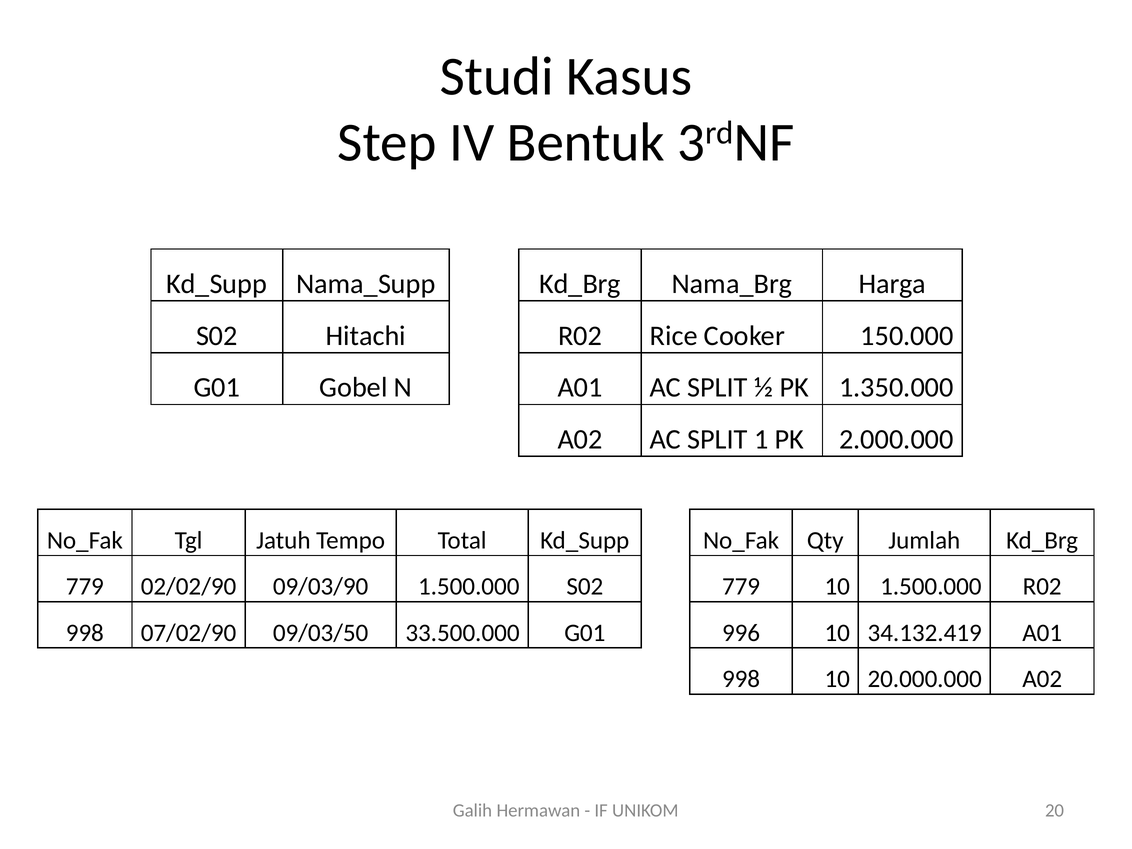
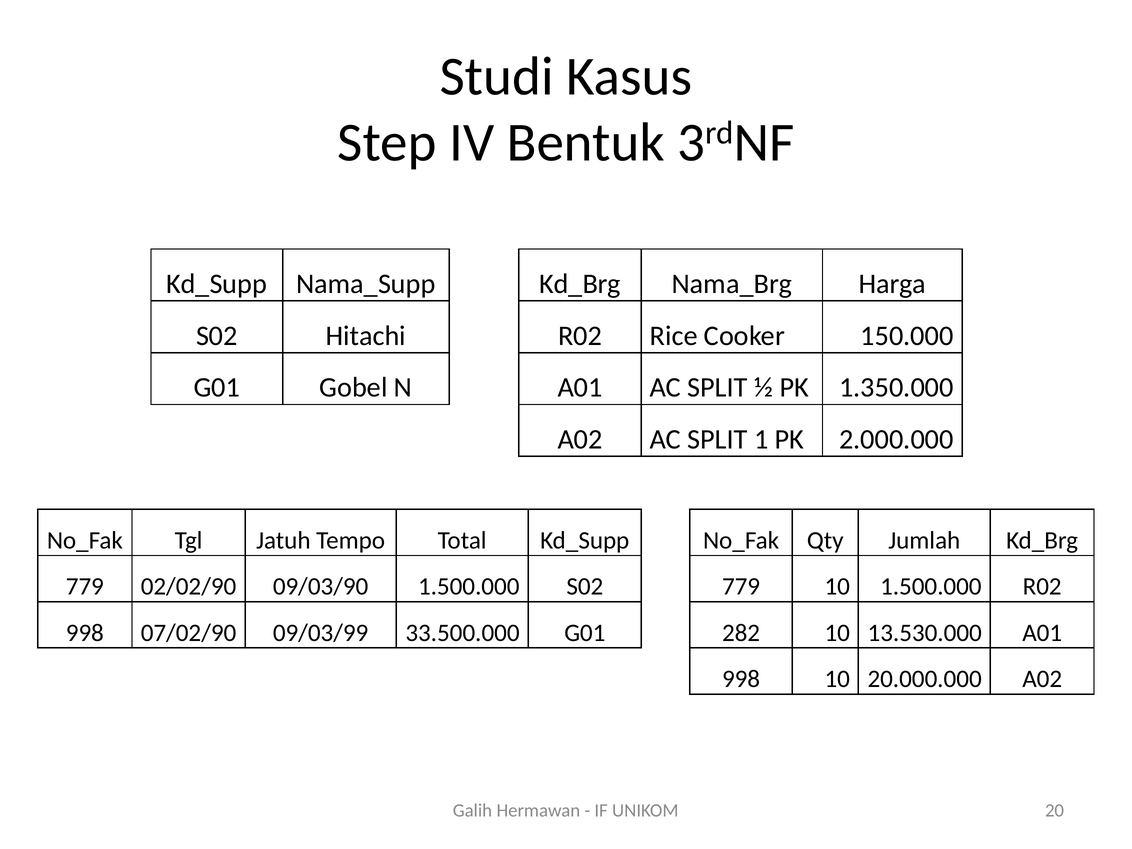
09/03/50: 09/03/50 -> 09/03/99
996: 996 -> 282
34.132.419: 34.132.419 -> 13.530.000
